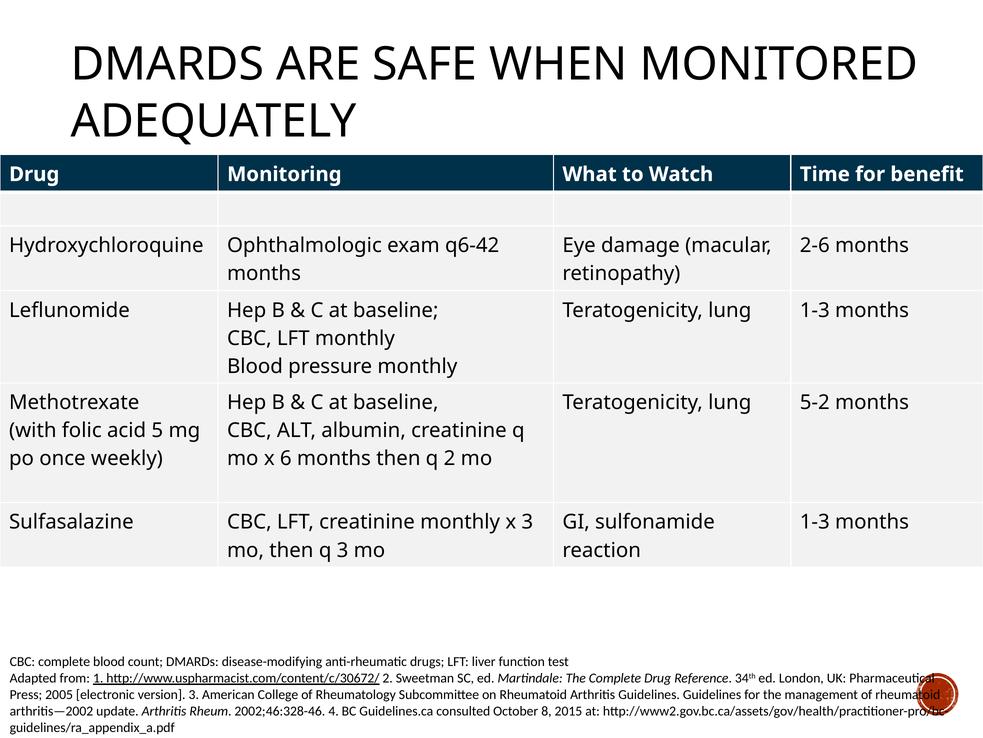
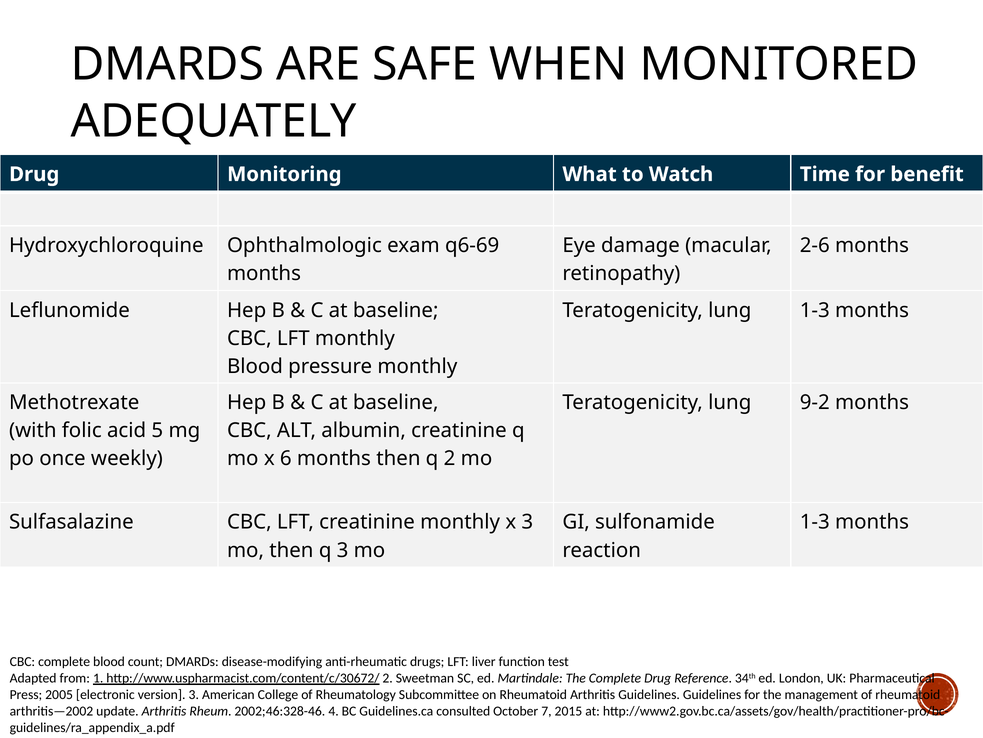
q6-42: q6-42 -> q6-69
5-2: 5-2 -> 9-2
8: 8 -> 7
